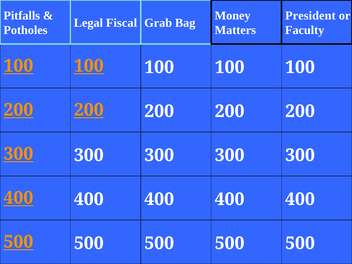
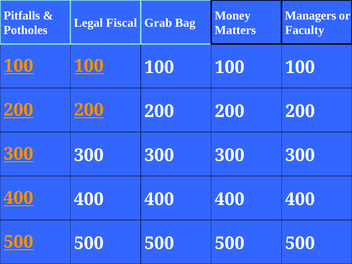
President: President -> Managers
